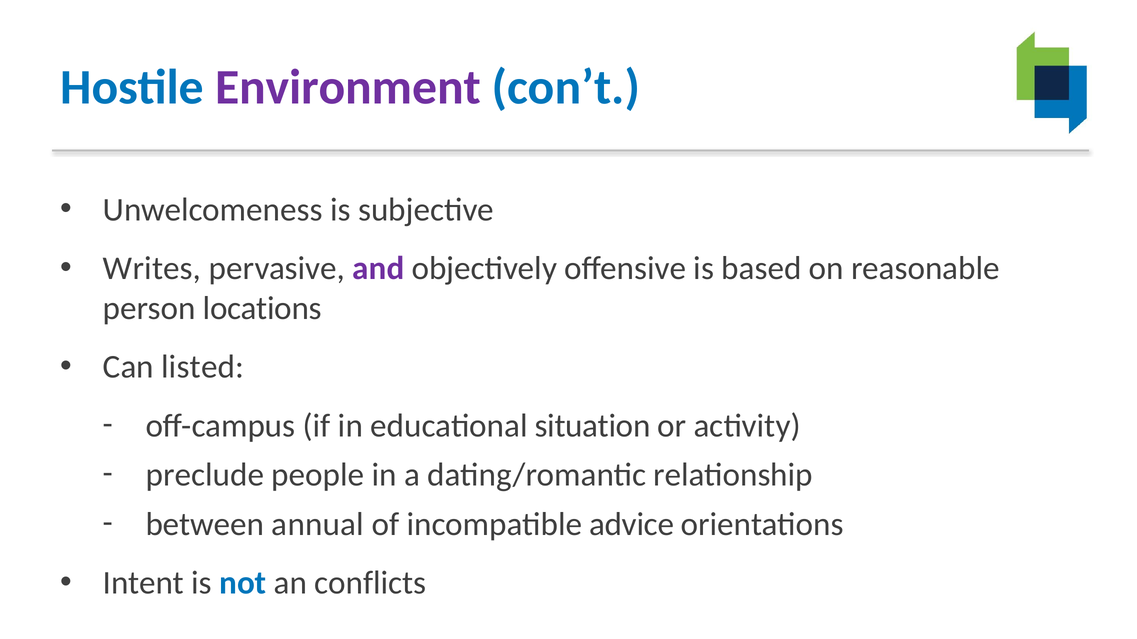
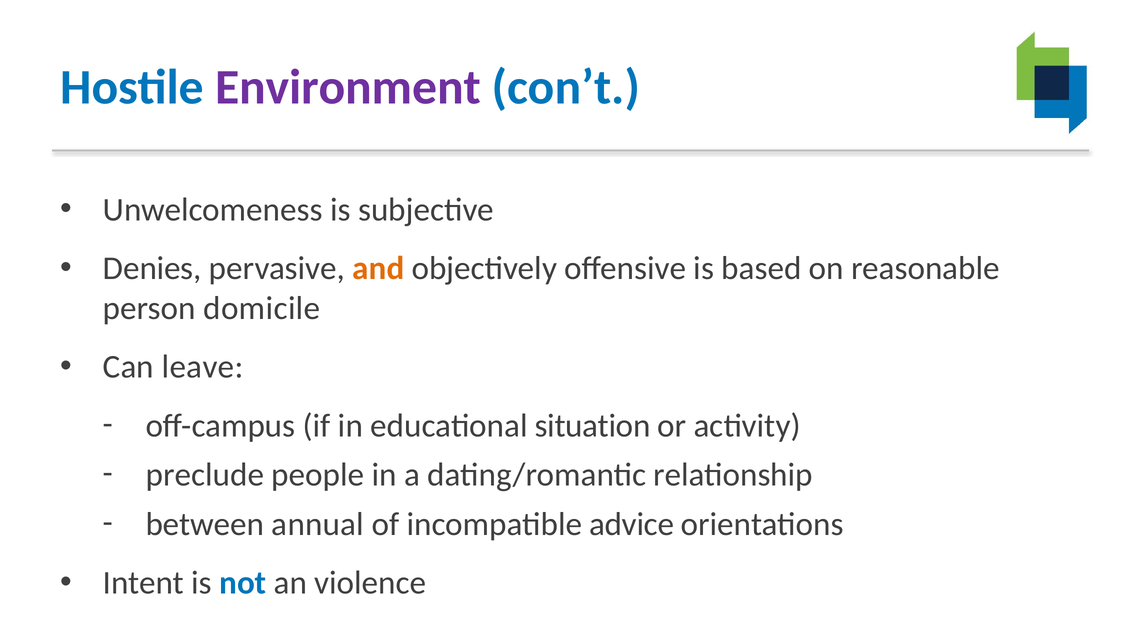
Writes: Writes -> Denies
and colour: purple -> orange
locations: locations -> domicile
listed: listed -> leave
conflicts: conflicts -> violence
